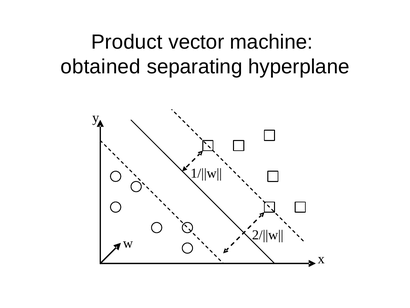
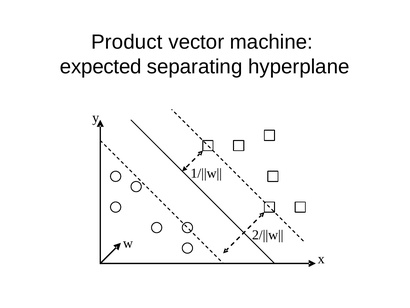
obtained: obtained -> expected
